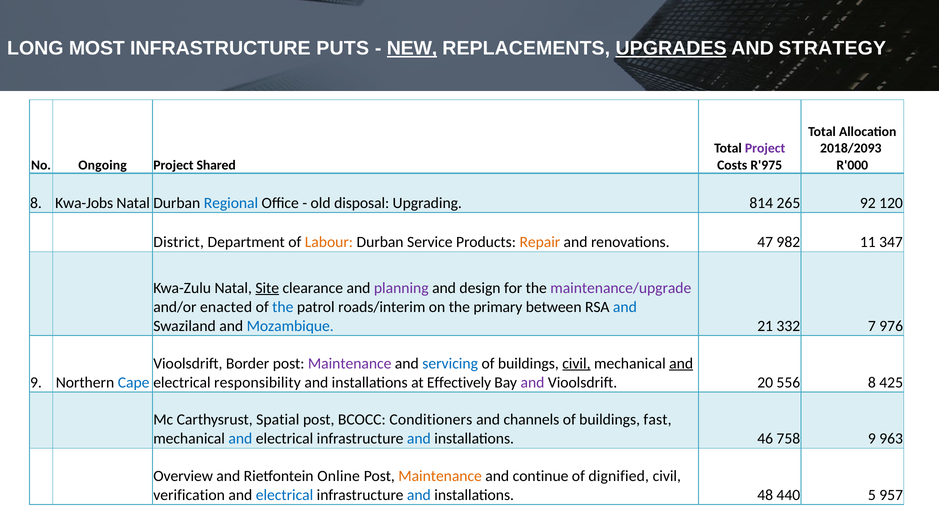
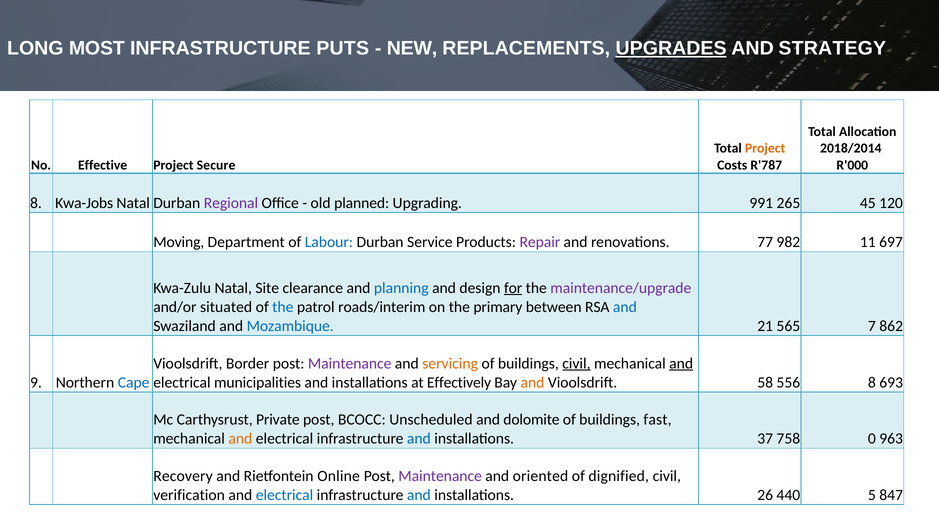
NEW underline: present -> none
Project at (765, 149) colour: purple -> orange
2018/2093: 2018/2093 -> 2018/2014
Ongoing: Ongoing -> Effective
Shared: Shared -> Secure
R'975: R'975 -> R'787
Regional colour: blue -> purple
disposal: disposal -> planned
814: 814 -> 991
92: 92 -> 45
District: District -> Moving
Labour colour: orange -> blue
Repair colour: orange -> purple
47: 47 -> 77
347: 347 -> 697
Site underline: present -> none
planning colour: purple -> blue
for underline: none -> present
enacted: enacted -> situated
332: 332 -> 565
976: 976 -> 862
servicing colour: blue -> orange
responsibility: responsibility -> municipalities
and at (533, 383) colour: purple -> orange
20: 20 -> 58
425: 425 -> 693
Spatial: Spatial -> Private
Conditioners: Conditioners -> Unscheduled
channels: channels -> dolomite
and at (240, 439) colour: blue -> orange
46: 46 -> 37
758 9: 9 -> 0
Overview: Overview -> Recovery
Maintenance at (440, 476) colour: orange -> purple
continue: continue -> oriented
48: 48 -> 26
957: 957 -> 847
